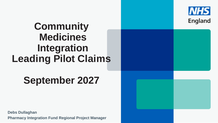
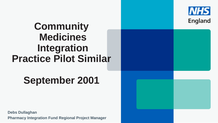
Leading: Leading -> Practice
Claims: Claims -> Similar
2027: 2027 -> 2001
